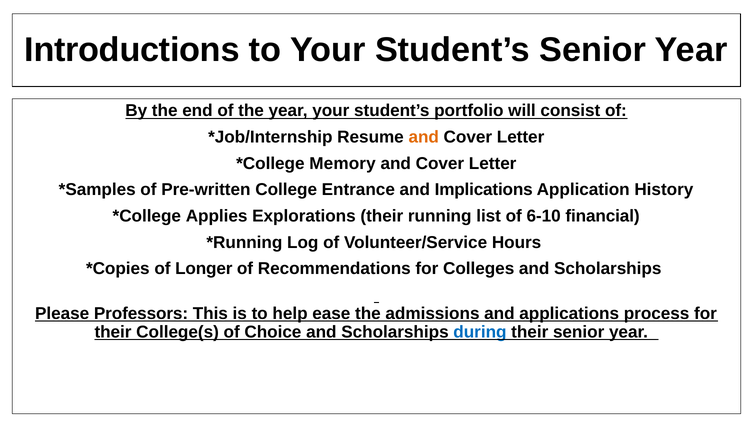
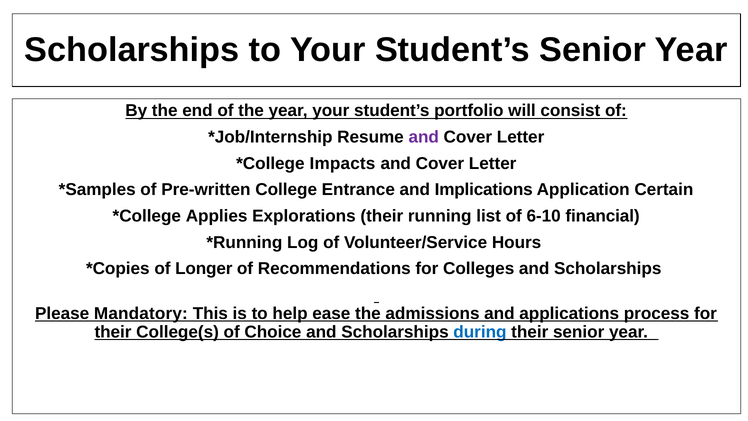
Introductions at (132, 50): Introductions -> Scholarships
and at (424, 137) colour: orange -> purple
Memory: Memory -> Impacts
History: History -> Certain
Professors: Professors -> Mandatory
